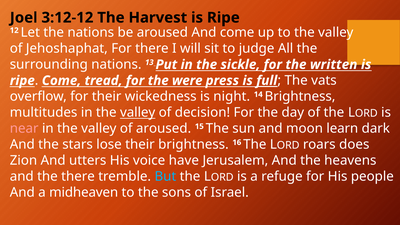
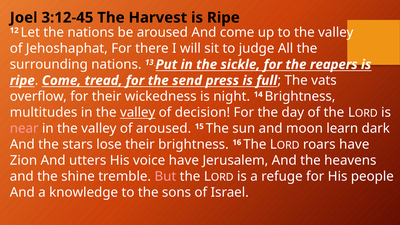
3:12-12: 3:12-12 -> 3:12-45
written: written -> reapers
were: were -> send
full underline: present -> none
roars does: does -> have
the there: there -> shine
But colour: light blue -> pink
midheaven: midheaven -> knowledge
